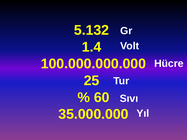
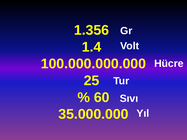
5.132: 5.132 -> 1.356
